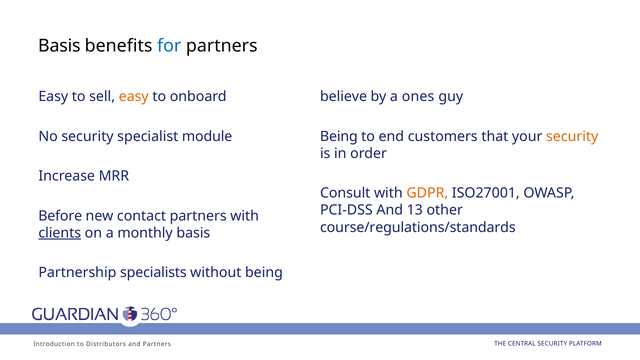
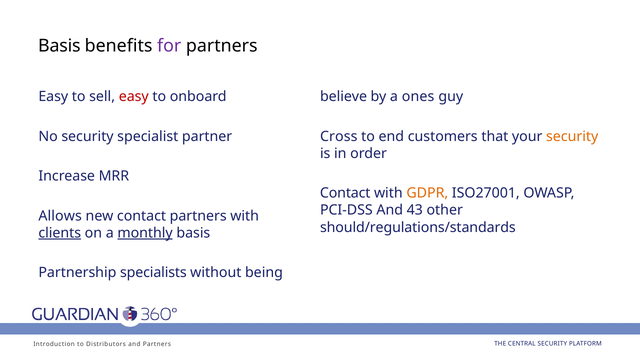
for colour: blue -> purple
easy at (134, 97) colour: orange -> red
module: module -> partner
Being at (339, 136): Being -> Cross
Consult at (345, 193): Consult -> Contact
13: 13 -> 43
Before: Before -> Allows
course/regulations/standards: course/regulations/standards -> should/regulations/standards
monthly underline: none -> present
